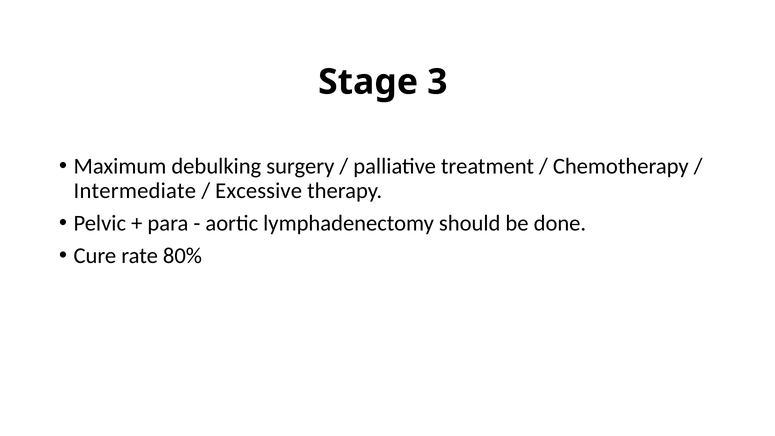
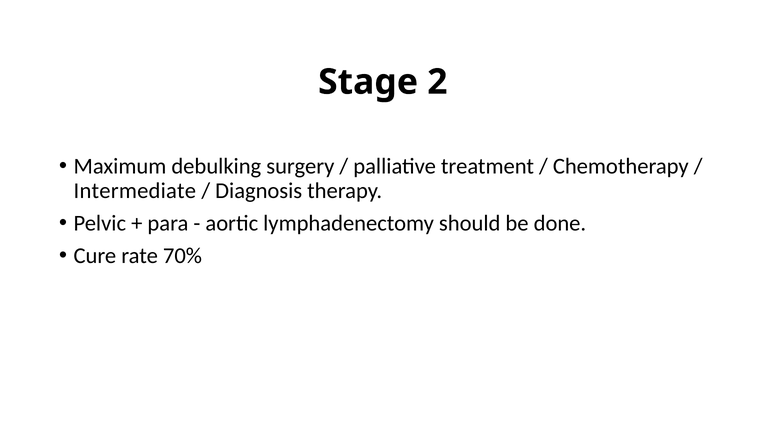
3: 3 -> 2
Excessive: Excessive -> Diagnosis
80%: 80% -> 70%
